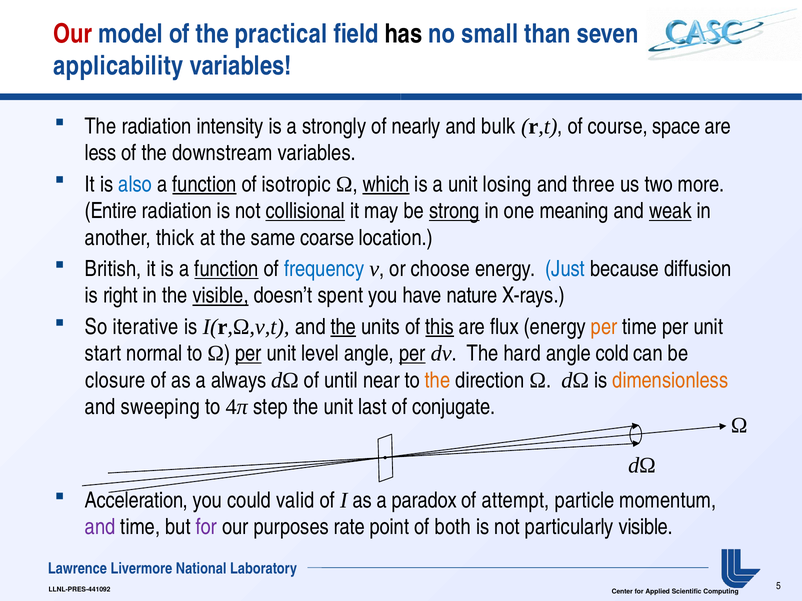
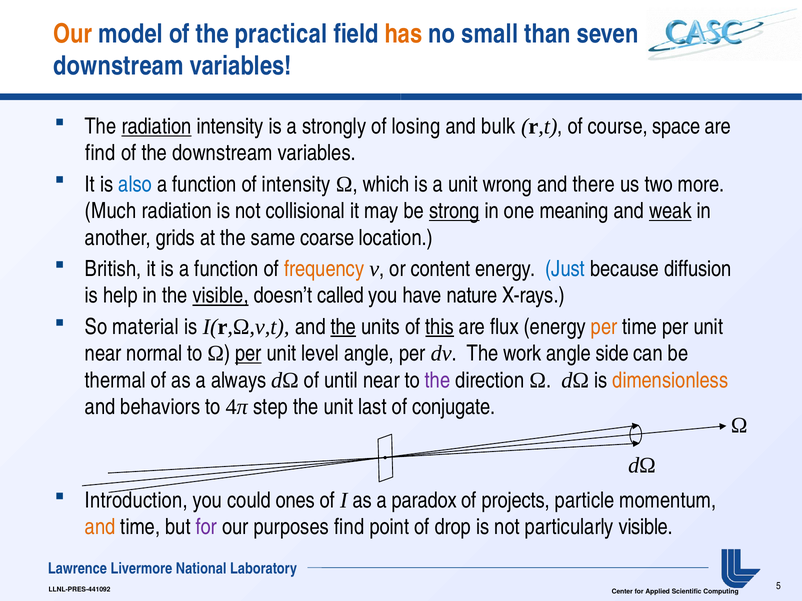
Our at (73, 34) colour: red -> orange
has colour: black -> orange
applicability at (118, 66): applicability -> downstream
radiation at (157, 126) underline: none -> present
nearly: nearly -> losing
less at (101, 153): less -> find
function at (204, 184) underline: present -> none
of isotropic: isotropic -> intensity
which underline: present -> none
losing: losing -> wrong
three: three -> there
Entire: Entire -> Much
collisional underline: present -> none
thick: thick -> grids
function at (226, 269) underline: present -> none
frequency colour: blue -> orange
choose: choose -> content
right: right -> help
spent: spent -> called
iterative: iterative -> material
start at (103, 354): start -> near
per at (412, 354) underline: present -> none
hard: hard -> work
cold: cold -> side
closure: closure -> thermal
the at (438, 381) colour: orange -> purple
sweeping: sweeping -> behaviors
Acceleration: Acceleration -> Introduction
valid: valid -> ones
attempt: attempt -> projects
and at (100, 528) colour: purple -> orange
purposes rate: rate -> find
both: both -> drop
